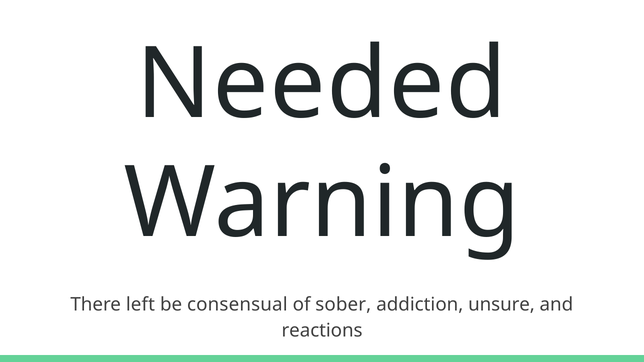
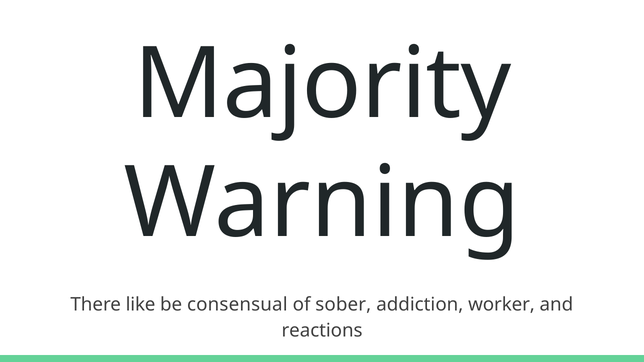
Needed: Needed -> Majority
left: left -> like
unsure: unsure -> worker
